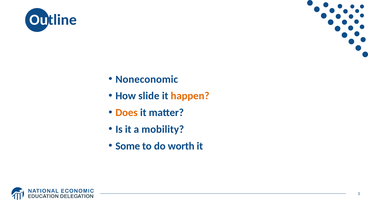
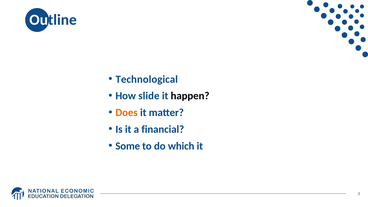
Noneconomic: Noneconomic -> Technological
happen colour: orange -> black
mobility: mobility -> financial
worth: worth -> which
